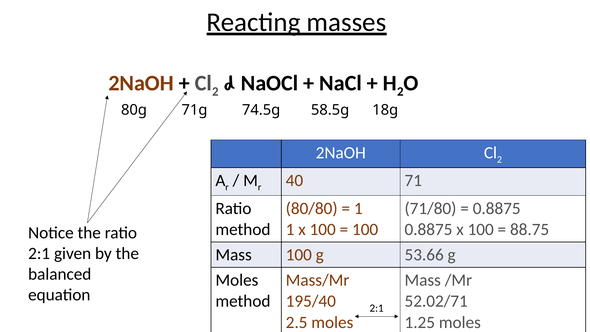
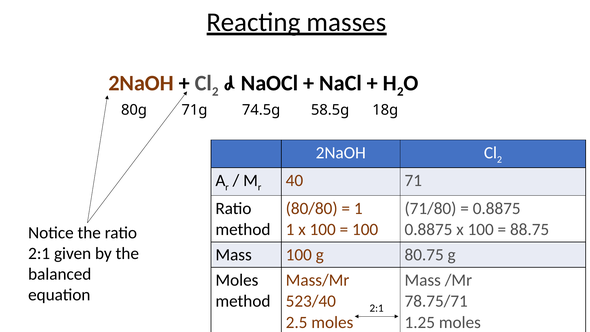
53.66: 53.66 -> 80.75
195/40: 195/40 -> 523/40
52.02/71: 52.02/71 -> 78.75/71
